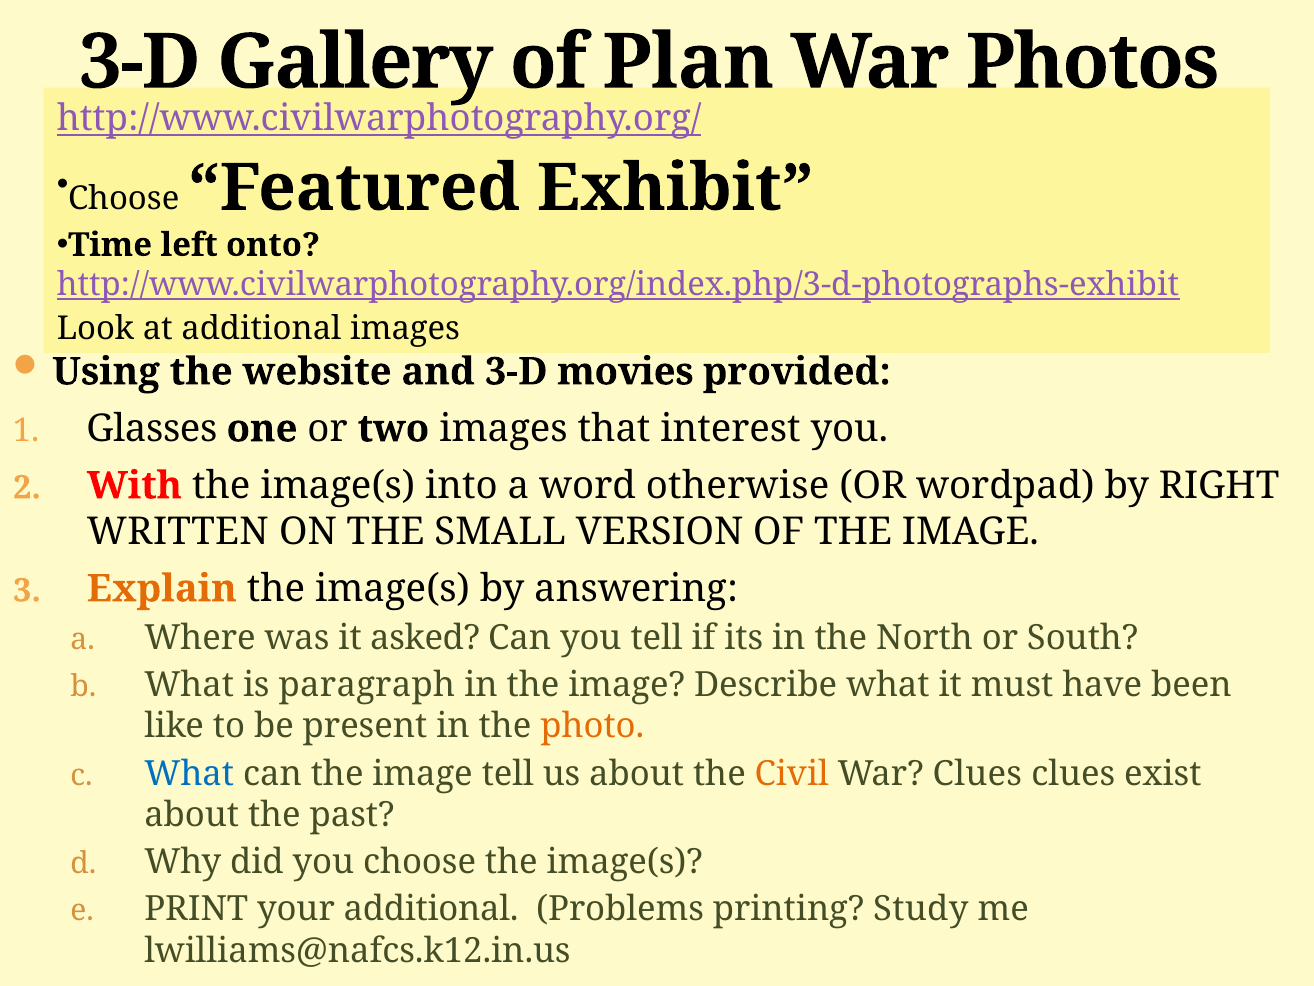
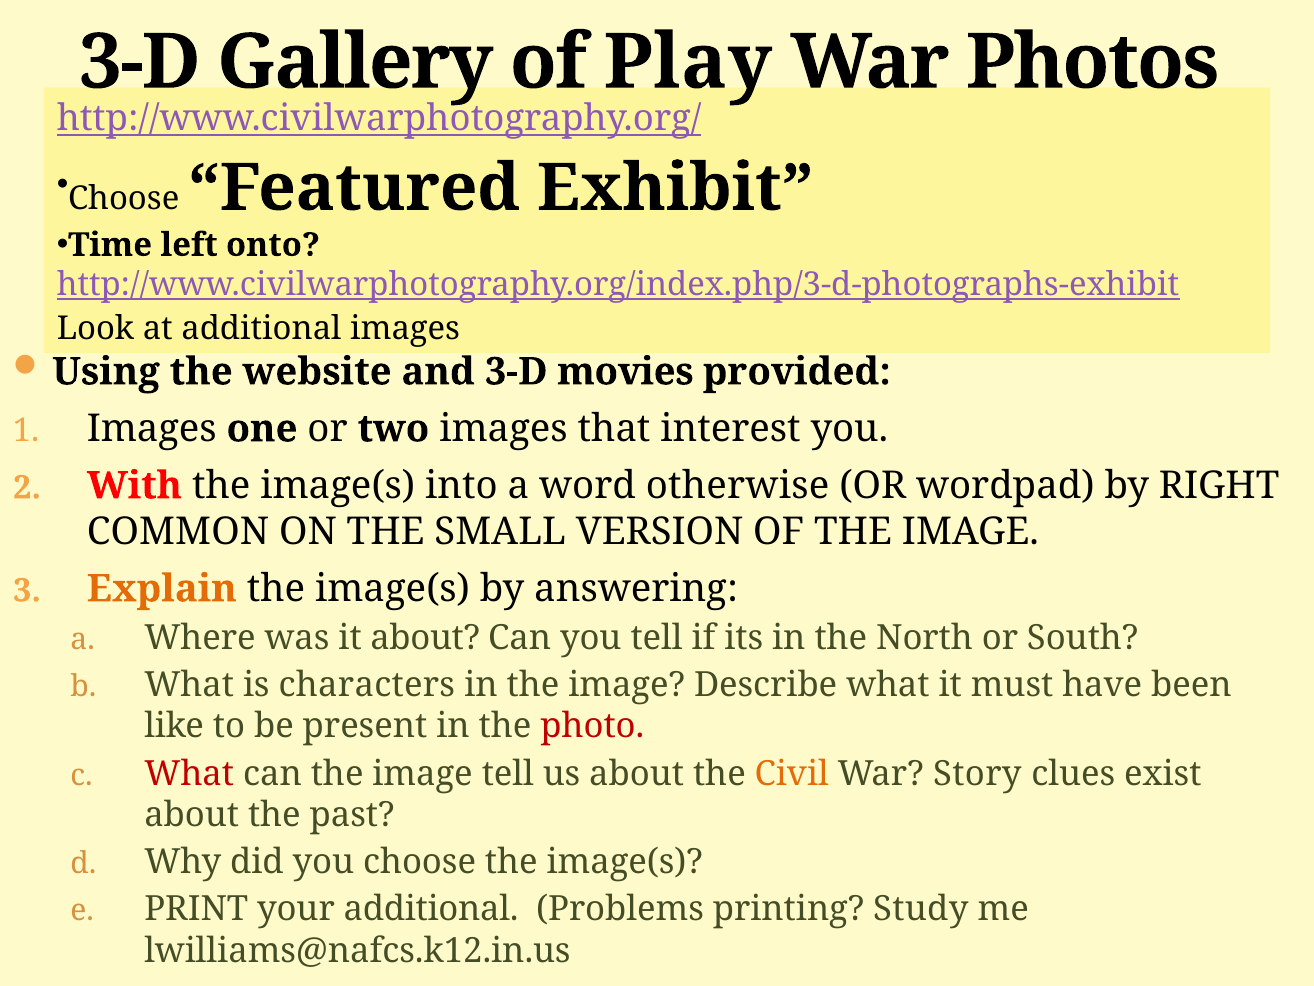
Plan: Plan -> Play
Glasses at (152, 429): Glasses -> Images
WRITTEN: WRITTEN -> COMMON
it asked: asked -> about
paragraph: paragraph -> characters
photo colour: orange -> red
What at (189, 773) colour: blue -> red
War Clues: Clues -> Story
